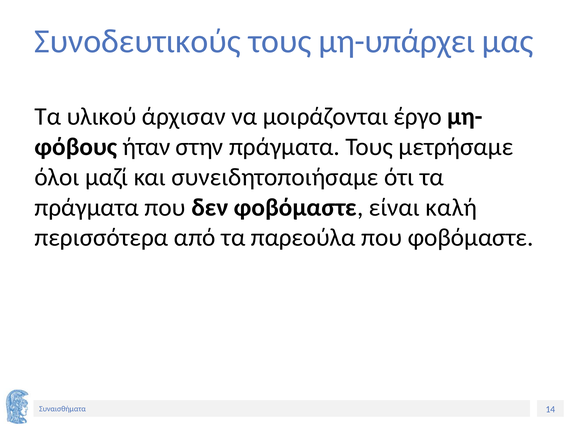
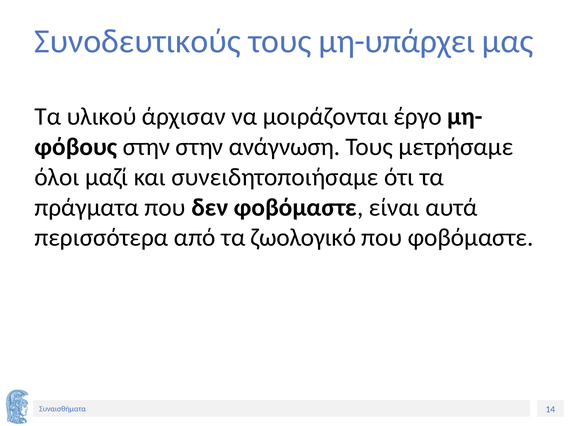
ήταν at (147, 147): ήταν -> στην
στην πράγματα: πράγματα -> ανάγνωση
καλή: καλή -> αυτά
παρεούλα: παρεούλα -> ζωολογικό
